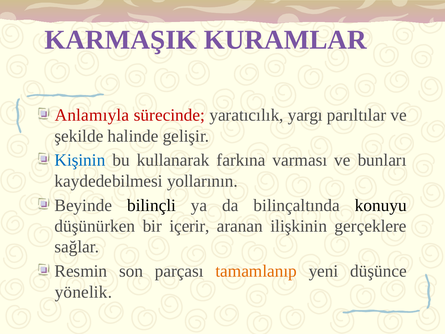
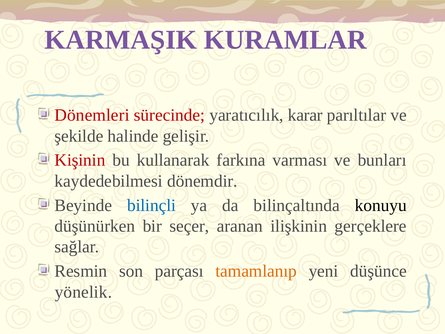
Anlamıyla: Anlamıyla -> Dönemleri
yargı: yargı -> karar
Kişinin colour: blue -> red
yollarının: yollarının -> dönemdir
bilinçli colour: black -> blue
içerir: içerir -> seçer
